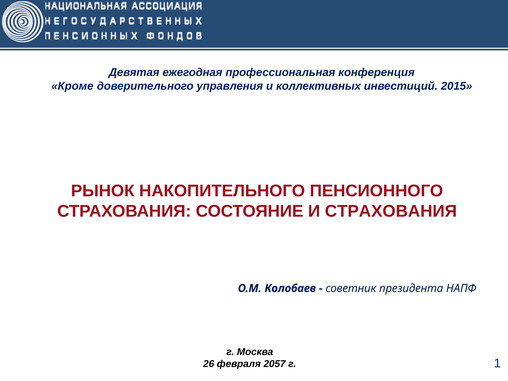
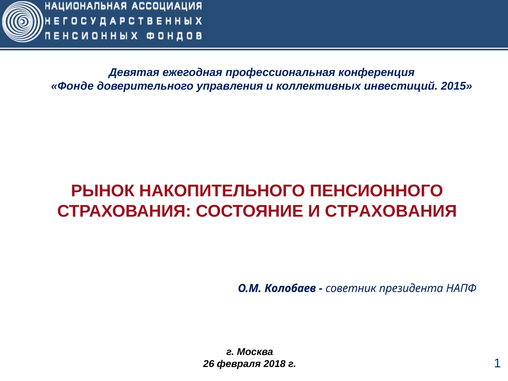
Кроме: Кроме -> Фонде
2057: 2057 -> 2018
